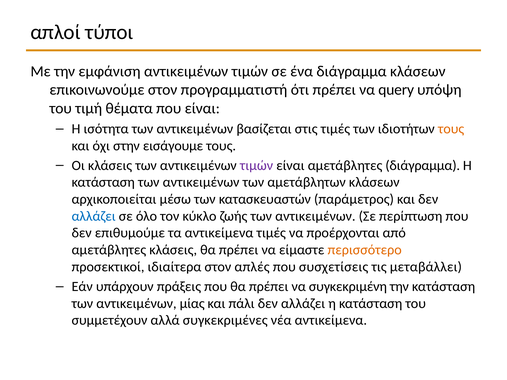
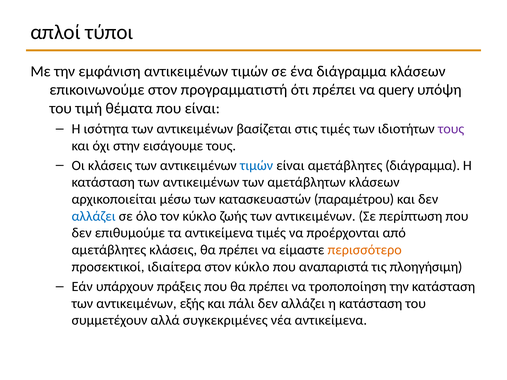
τους at (451, 129) colour: orange -> purple
τιμών at (256, 166) colour: purple -> blue
παράμετρος: παράμετρος -> παραμέτρου
στον απλές: απλές -> κύκλο
συσχετίσεις: συσχετίσεις -> αναπαριστά
μεταβάλλει: μεταβάλλει -> πλοηγήσιμη
συγκεκριμένη: συγκεκριμένη -> τροποποίηση
μίας: μίας -> εξής
